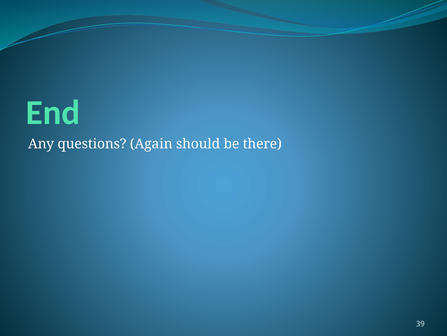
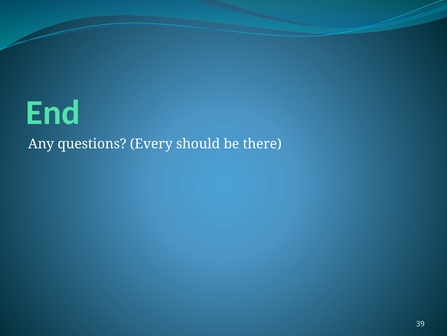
Again: Again -> Every
